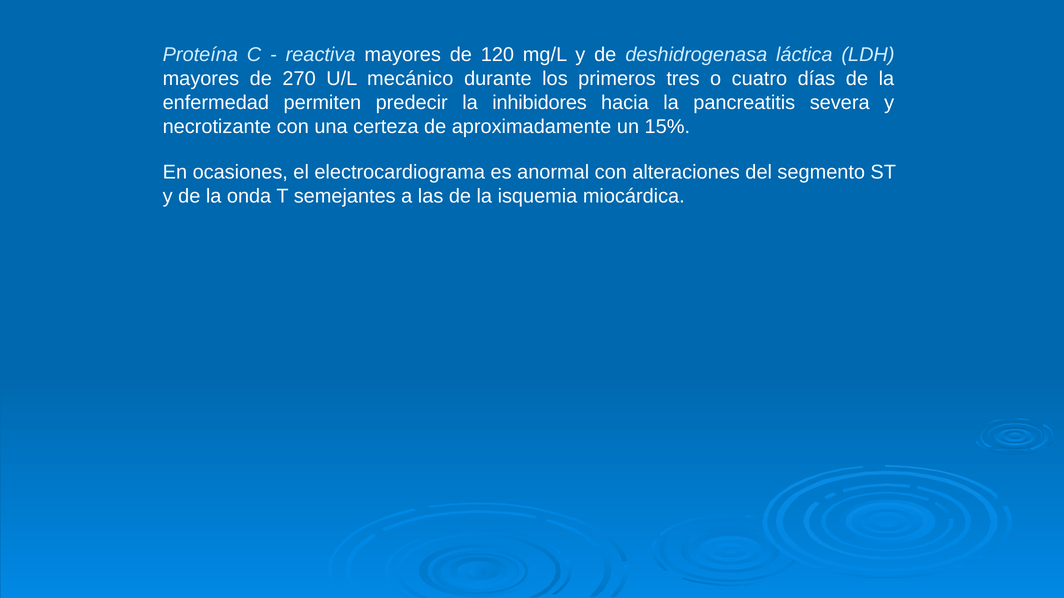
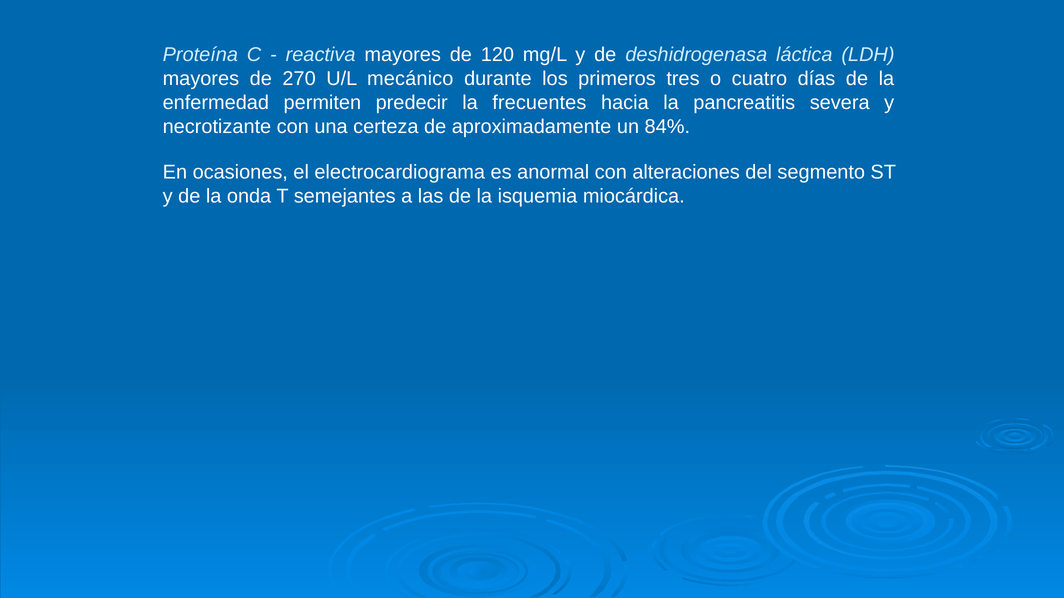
inhibidores: inhibidores -> frecuentes
15%: 15% -> 84%
